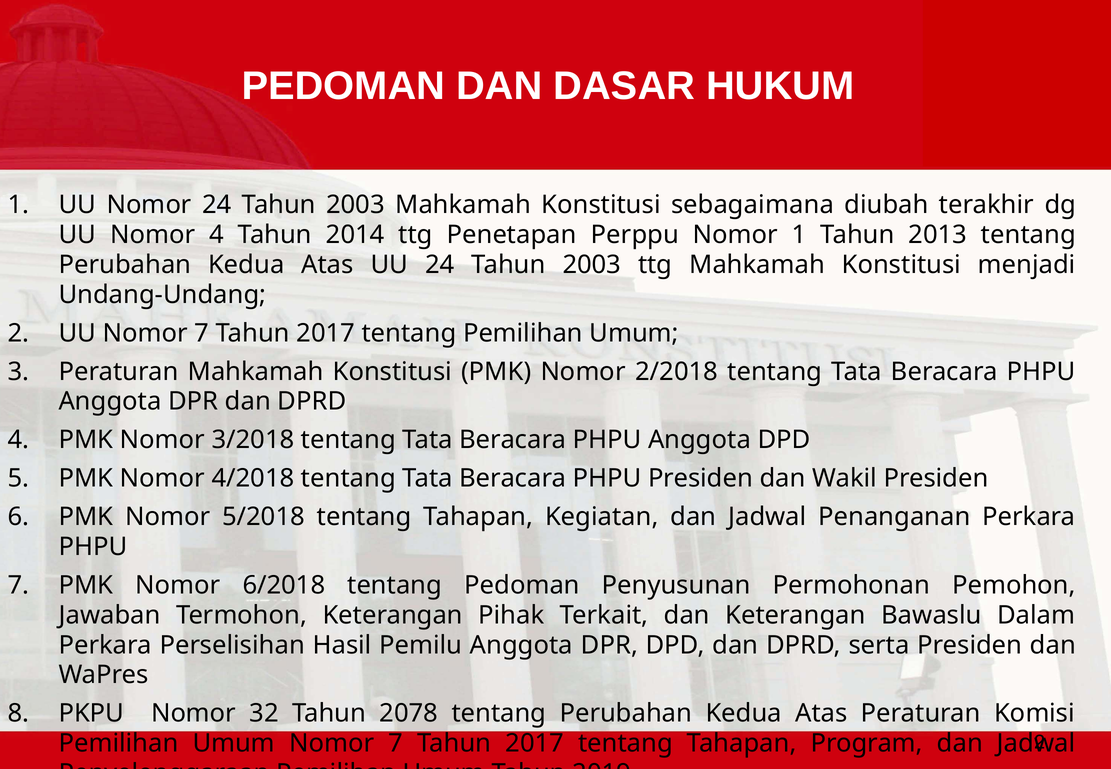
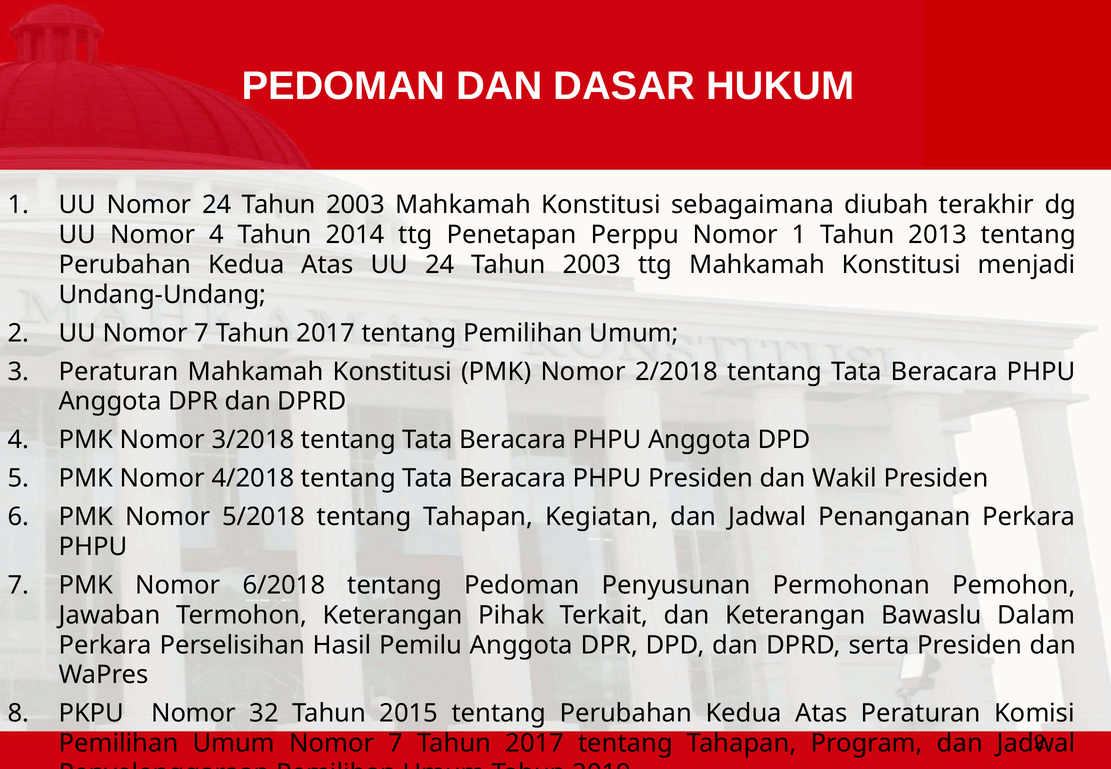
2078: 2078 -> 2015
